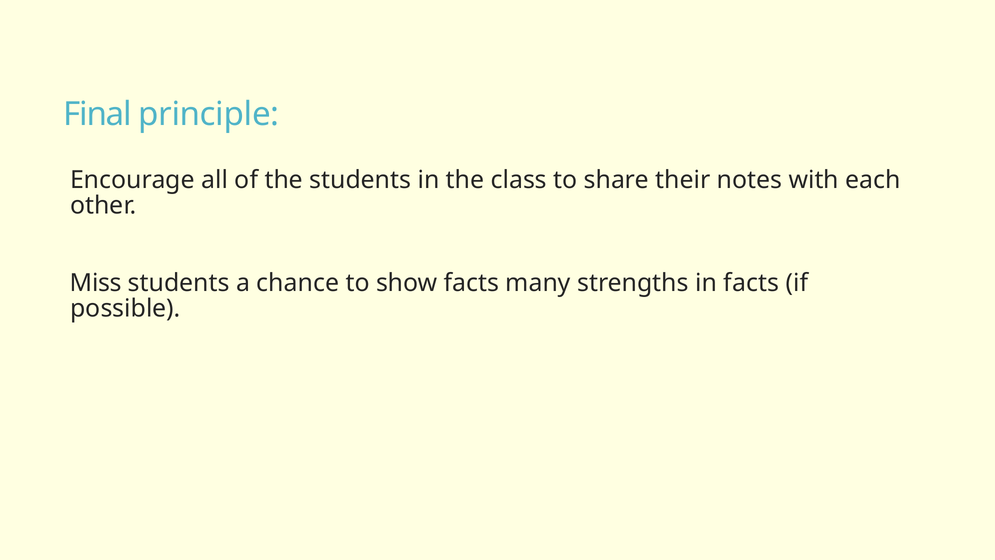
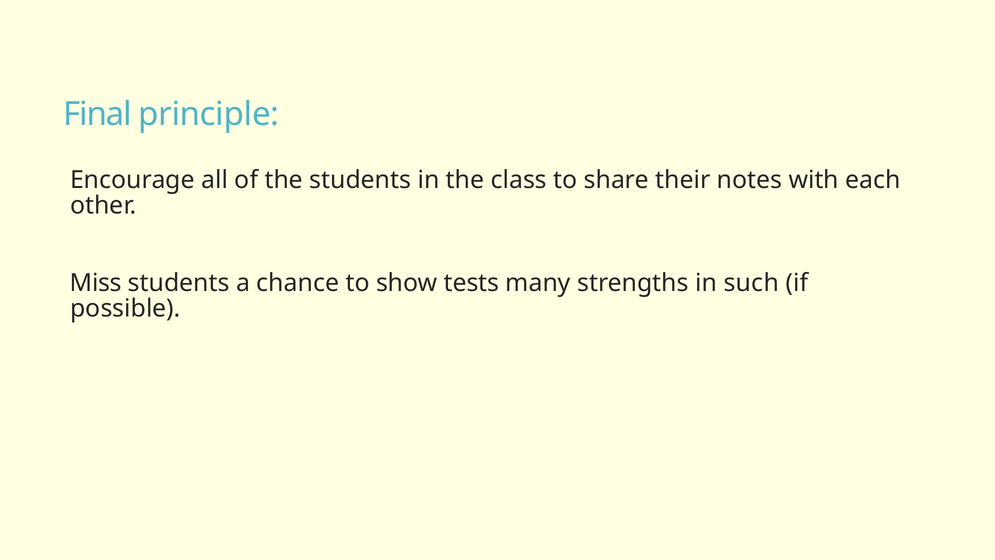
show facts: facts -> tests
in facts: facts -> such
